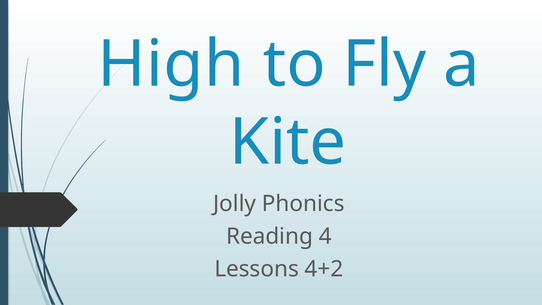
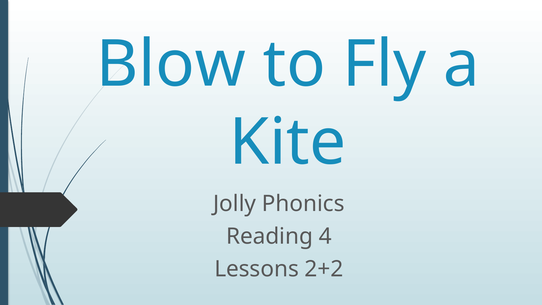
High: High -> Blow
4+2: 4+2 -> 2+2
